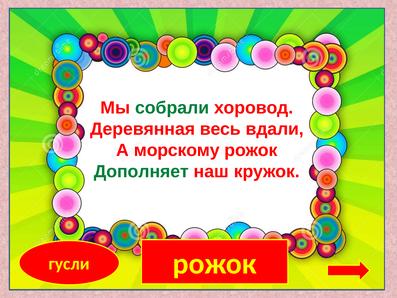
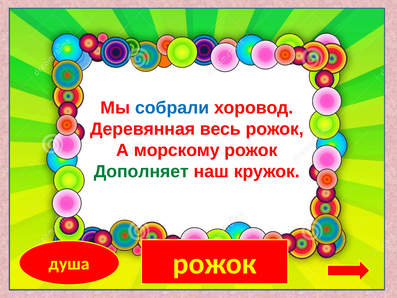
собрали colour: green -> blue
весь вдали: вдали -> рожок
гусли: гусли -> душа
